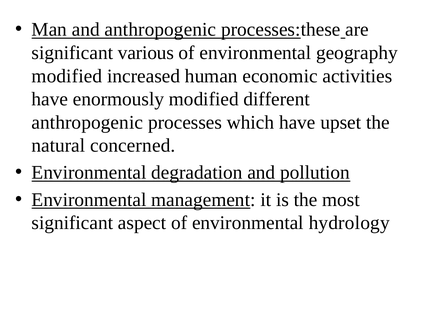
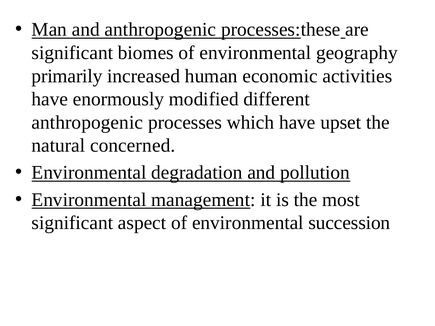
various: various -> biomes
modified at (67, 76): modified -> primarily
hydrology: hydrology -> succession
